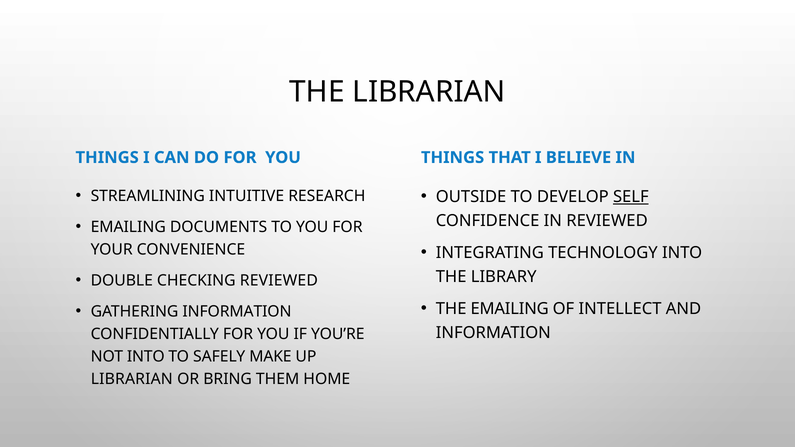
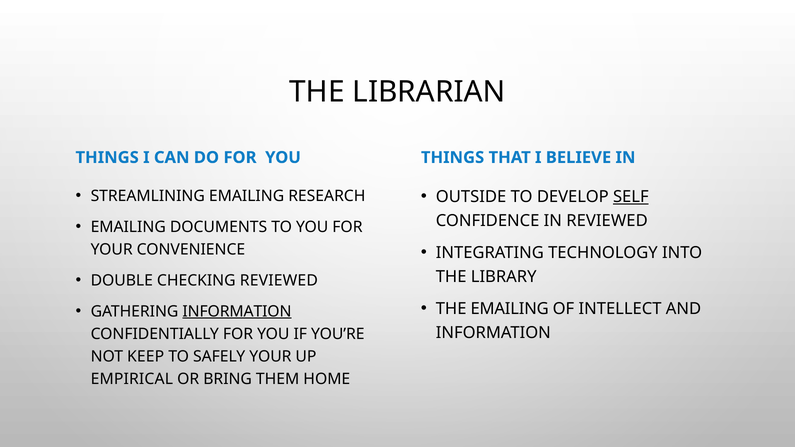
STREAMLINING INTUITIVE: INTUITIVE -> EMAILING
INFORMATION at (237, 312) underline: none -> present
NOT INTO: INTO -> KEEP
SAFELY MAKE: MAKE -> YOUR
LIBRARIAN at (132, 379): LIBRARIAN -> EMPIRICAL
